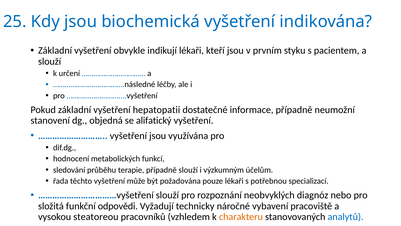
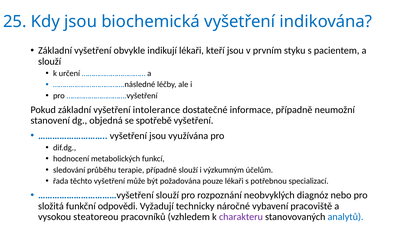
hepatopatii: hepatopatii -> intolerance
alifatický: alifatický -> spotřebě
charakteru colour: orange -> purple
